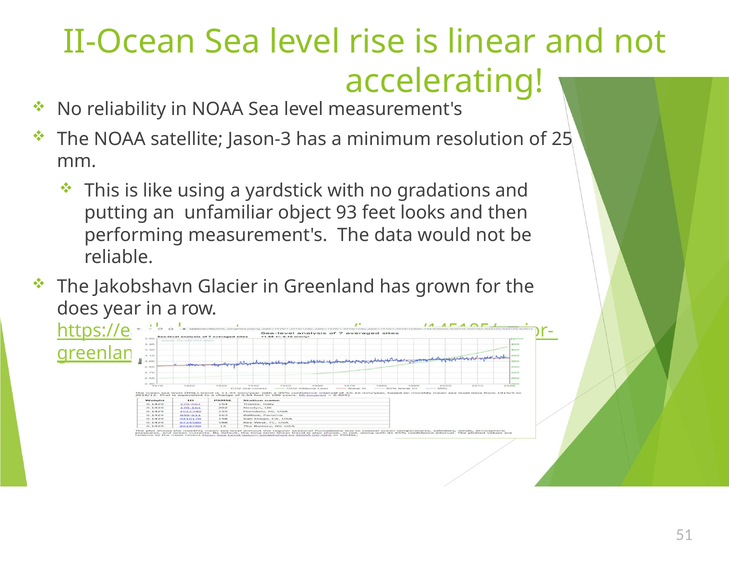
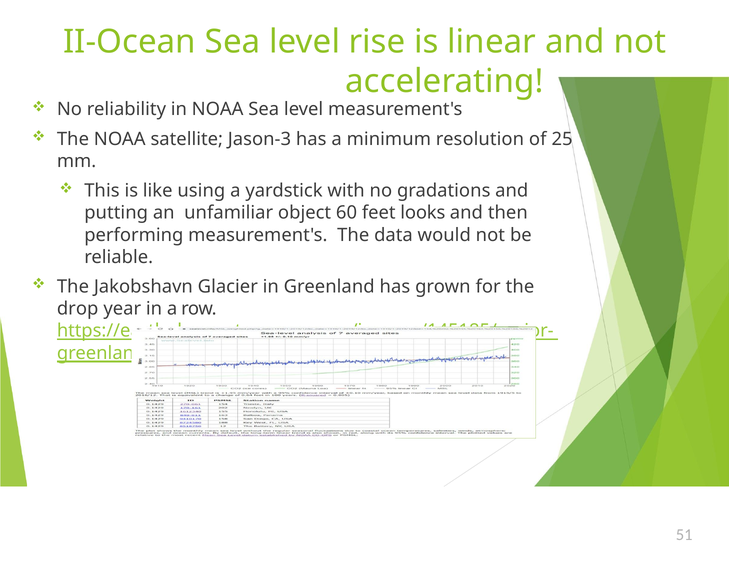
93: 93 -> 60
does: does -> drop
